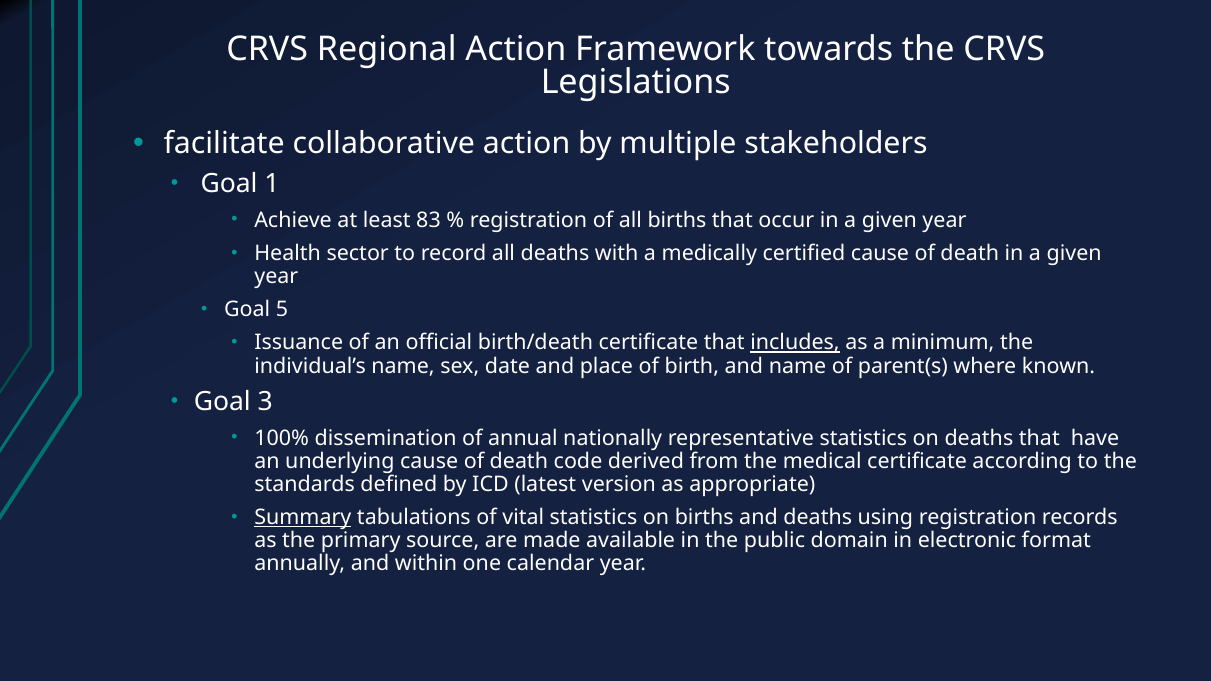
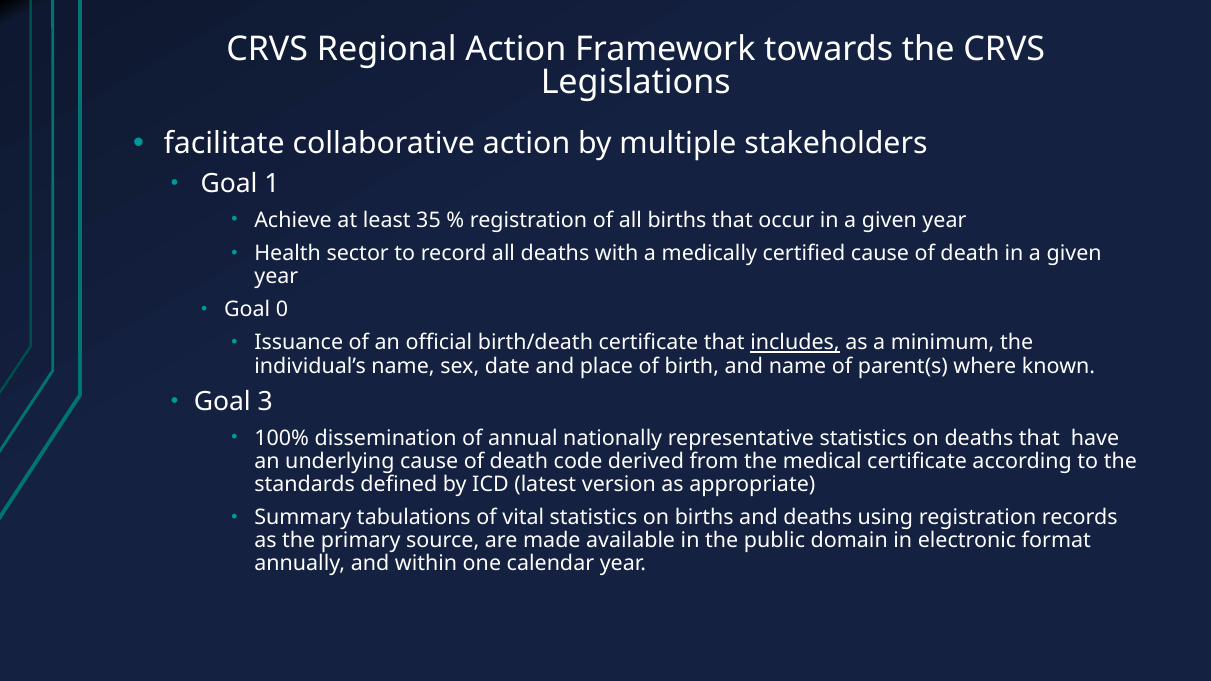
83: 83 -> 35
5: 5 -> 0
Summary underline: present -> none
